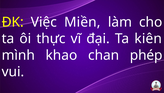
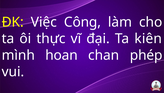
Miền: Miền -> Công
khao: khao -> hoan
